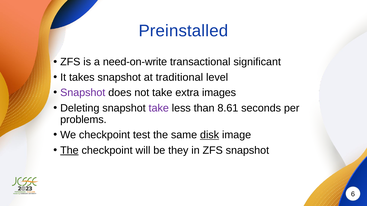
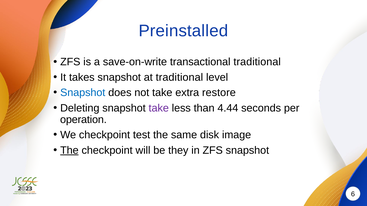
need-on-write: need-on-write -> save-on-write
transactional significant: significant -> traditional
Snapshot at (83, 93) colour: purple -> blue
images: images -> restore
8.61: 8.61 -> 4.44
problems: problems -> operation
disk underline: present -> none
